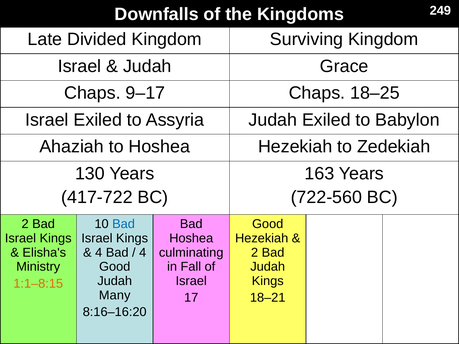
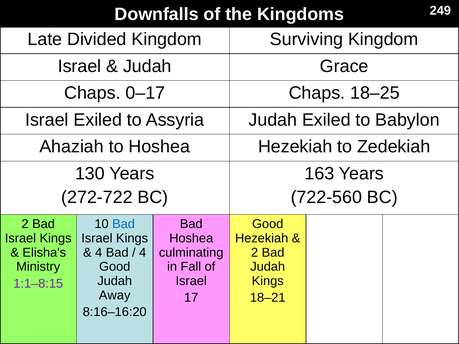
9–17: 9–17 -> 0–17
417-722: 417-722 -> 272-722
1:1–8:15 colour: orange -> purple
Many: Many -> Away
